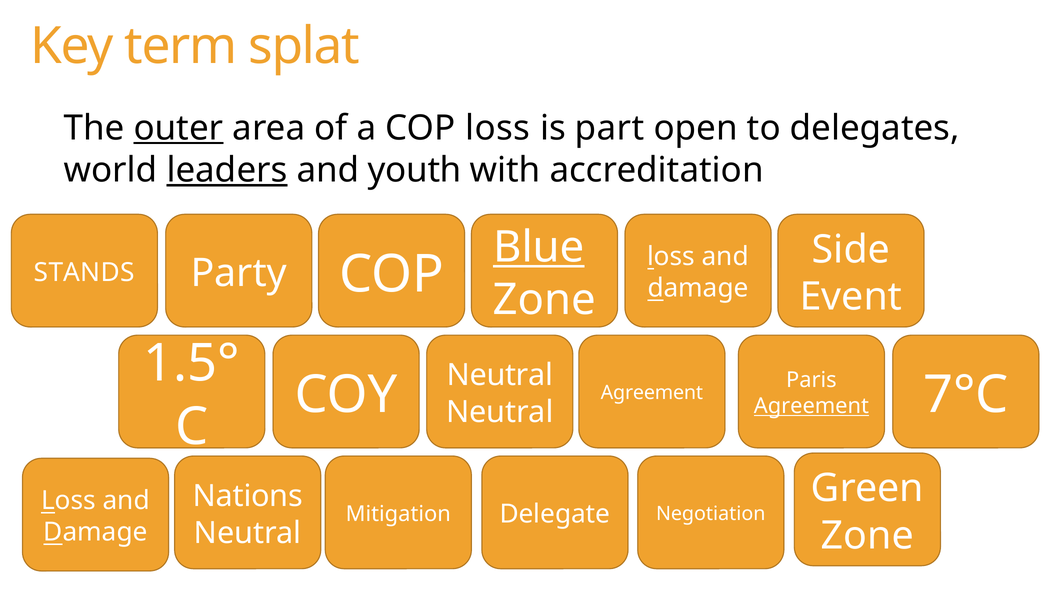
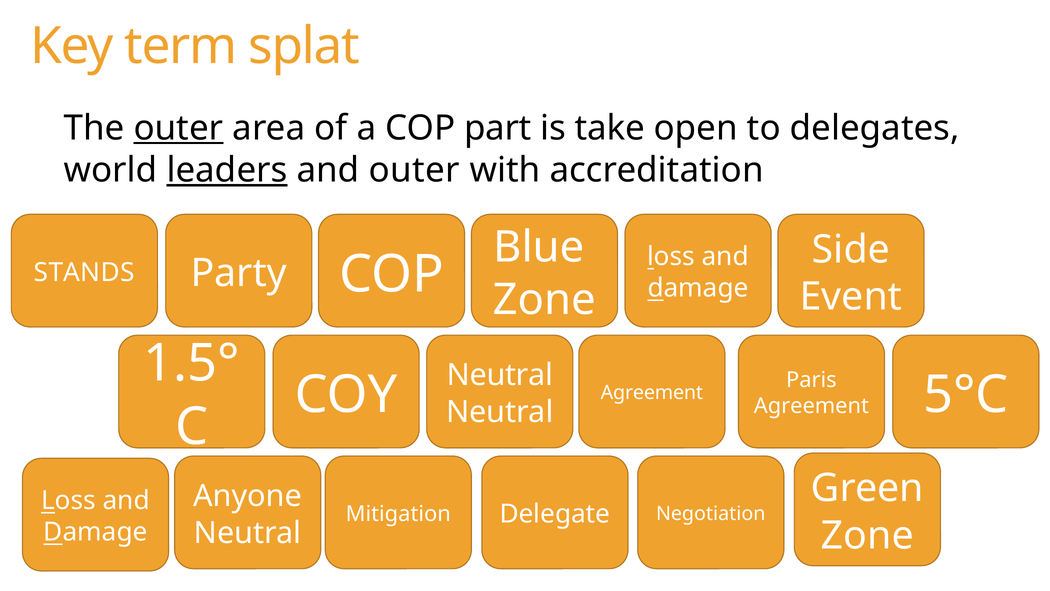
COP loss: loss -> part
part: part -> take
and youth: youth -> outer
Blue underline: present -> none
7°C: 7°C -> 5°C
Agreement at (811, 406) underline: present -> none
Nations: Nations -> Anyone
